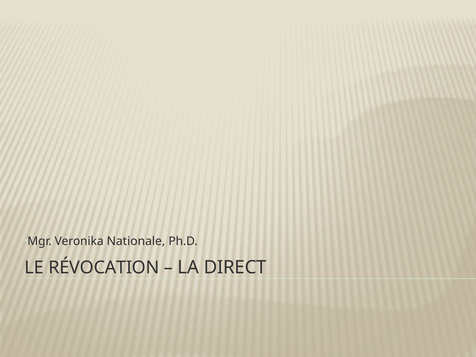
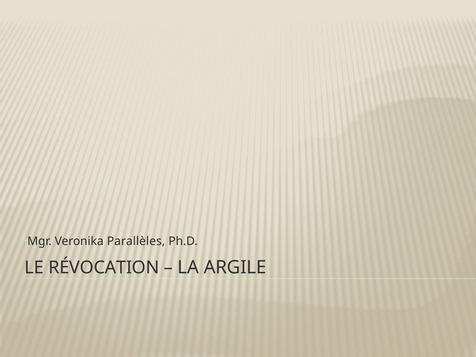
Nationale: Nationale -> Parallèles
DIRECT: DIRECT -> ARGILE
